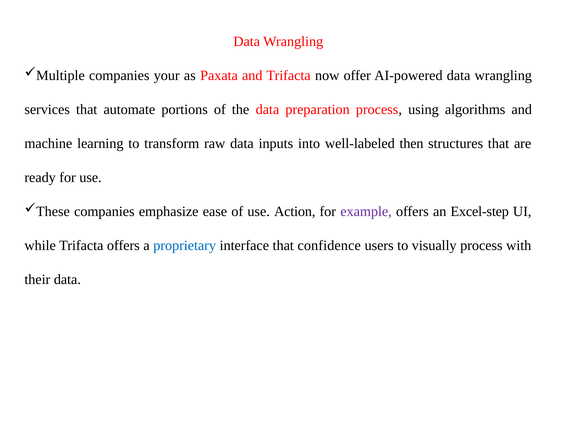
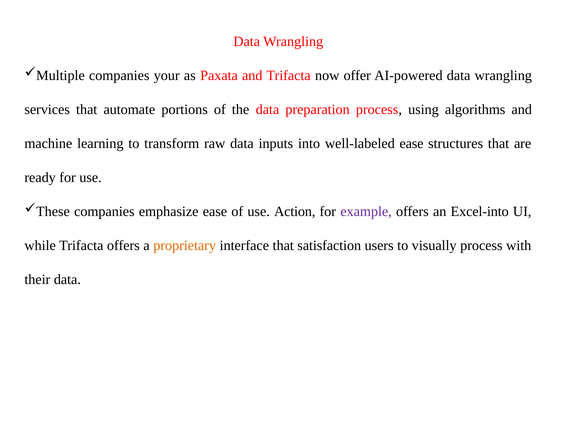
well-labeled then: then -> ease
Excel-step: Excel-step -> Excel-into
proprietary colour: blue -> orange
confidence: confidence -> satisfaction
